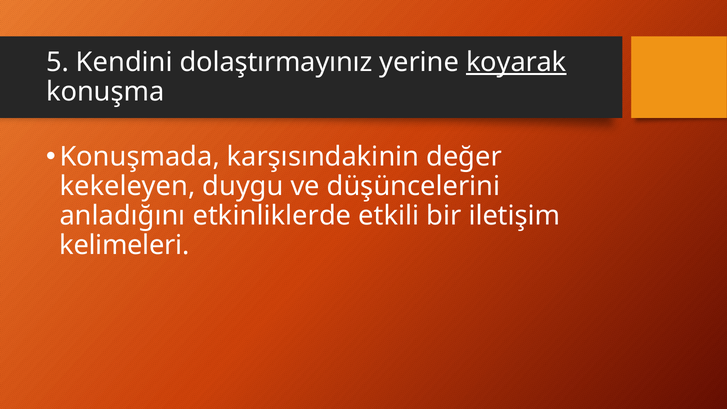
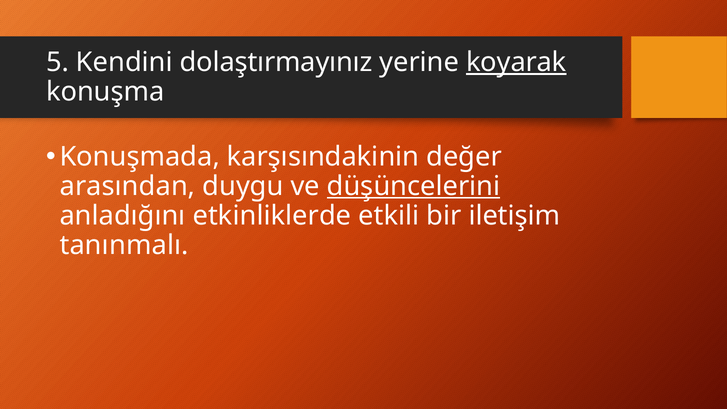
kekeleyen: kekeleyen -> arasından
düşüncelerini underline: none -> present
kelimeleri: kelimeleri -> tanınmalı
